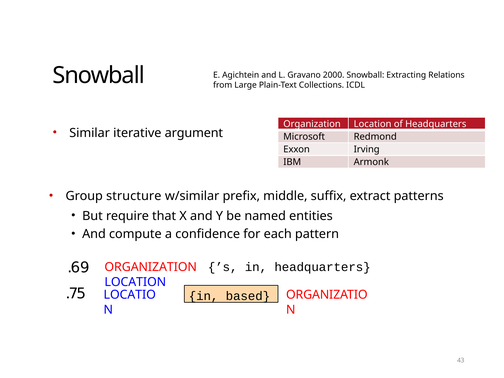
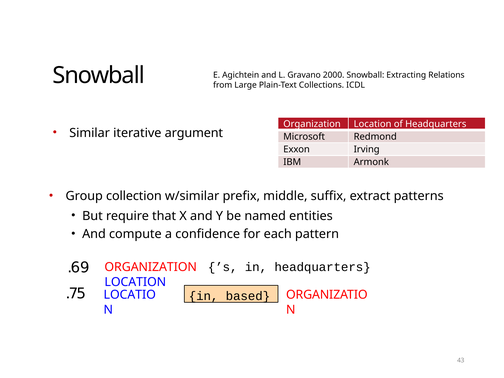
structure: structure -> collection
